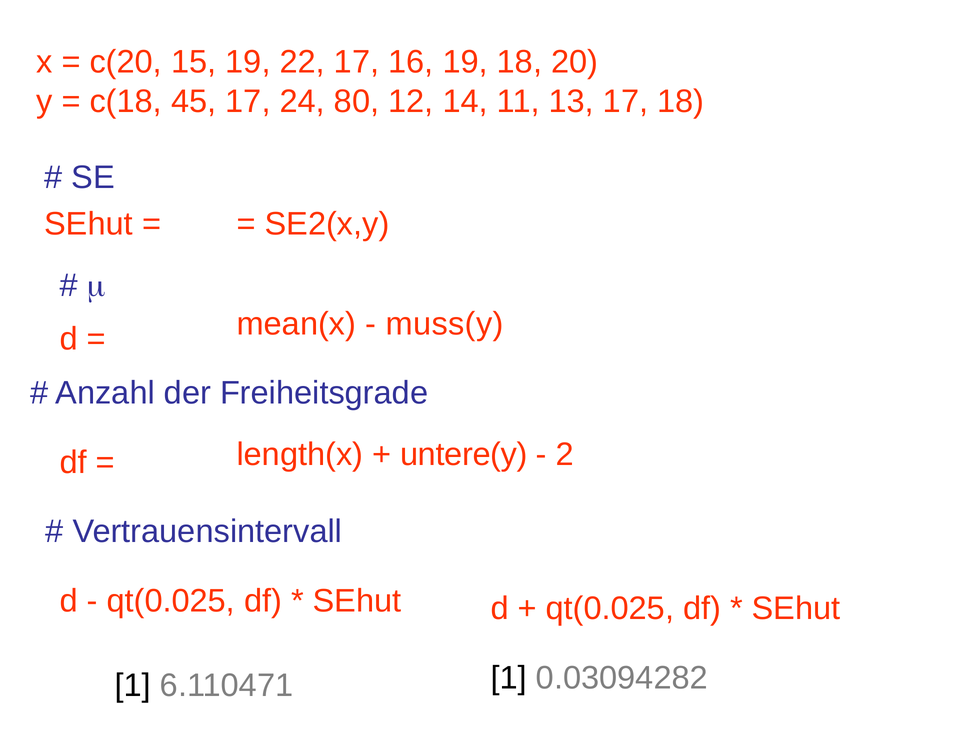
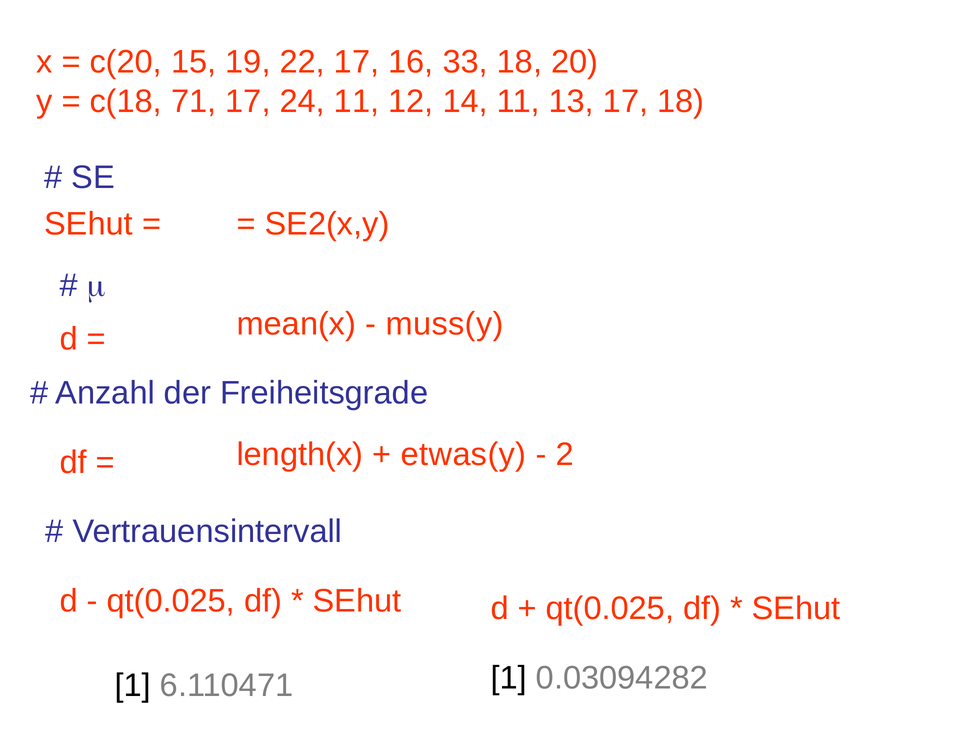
16 19: 19 -> 33
45: 45 -> 71
24 80: 80 -> 11
untere(y: untere(y -> etwas(y
